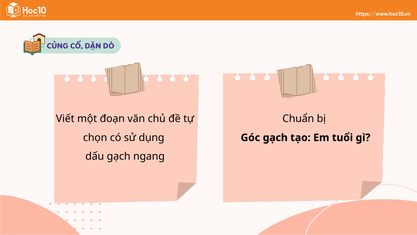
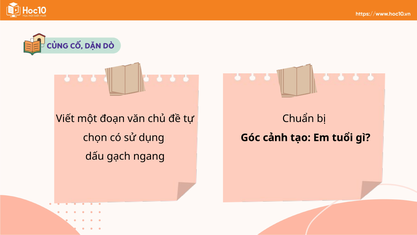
Góc gạch: gạch -> cảnh
